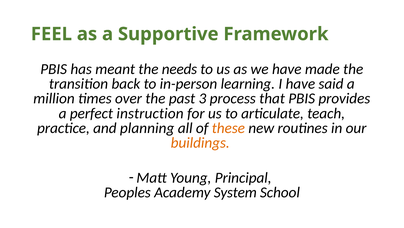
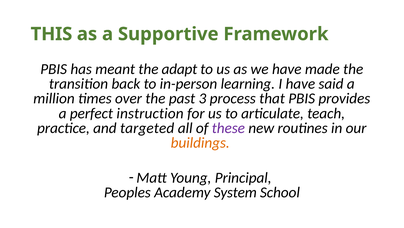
FEEL: FEEL -> THIS
needs: needs -> adapt
planning: planning -> targeted
these colour: orange -> purple
